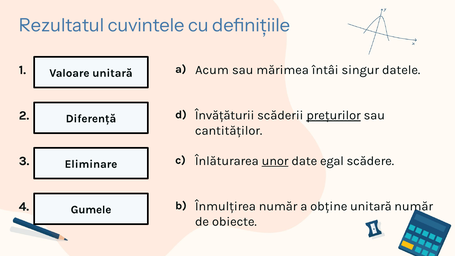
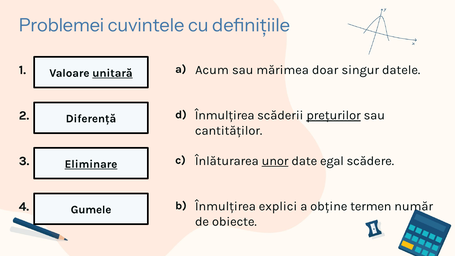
Rezultatul: Rezultatul -> Problemei
întâi: întâi -> doar
unitară at (112, 73) underline: none -> present
d Învățăturii: Învățăturii -> Înmulțirea
Eliminare underline: none -> present
Înmulțirea număr: număr -> explici
obține unitară: unitară -> termen
